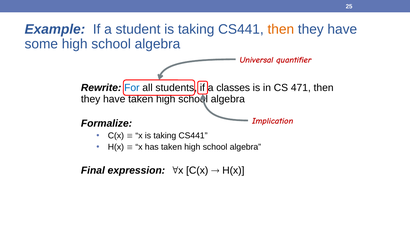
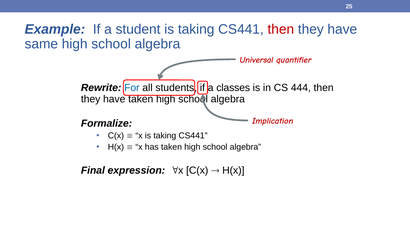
then at (281, 29) colour: orange -> red
some: some -> same
471: 471 -> 444
